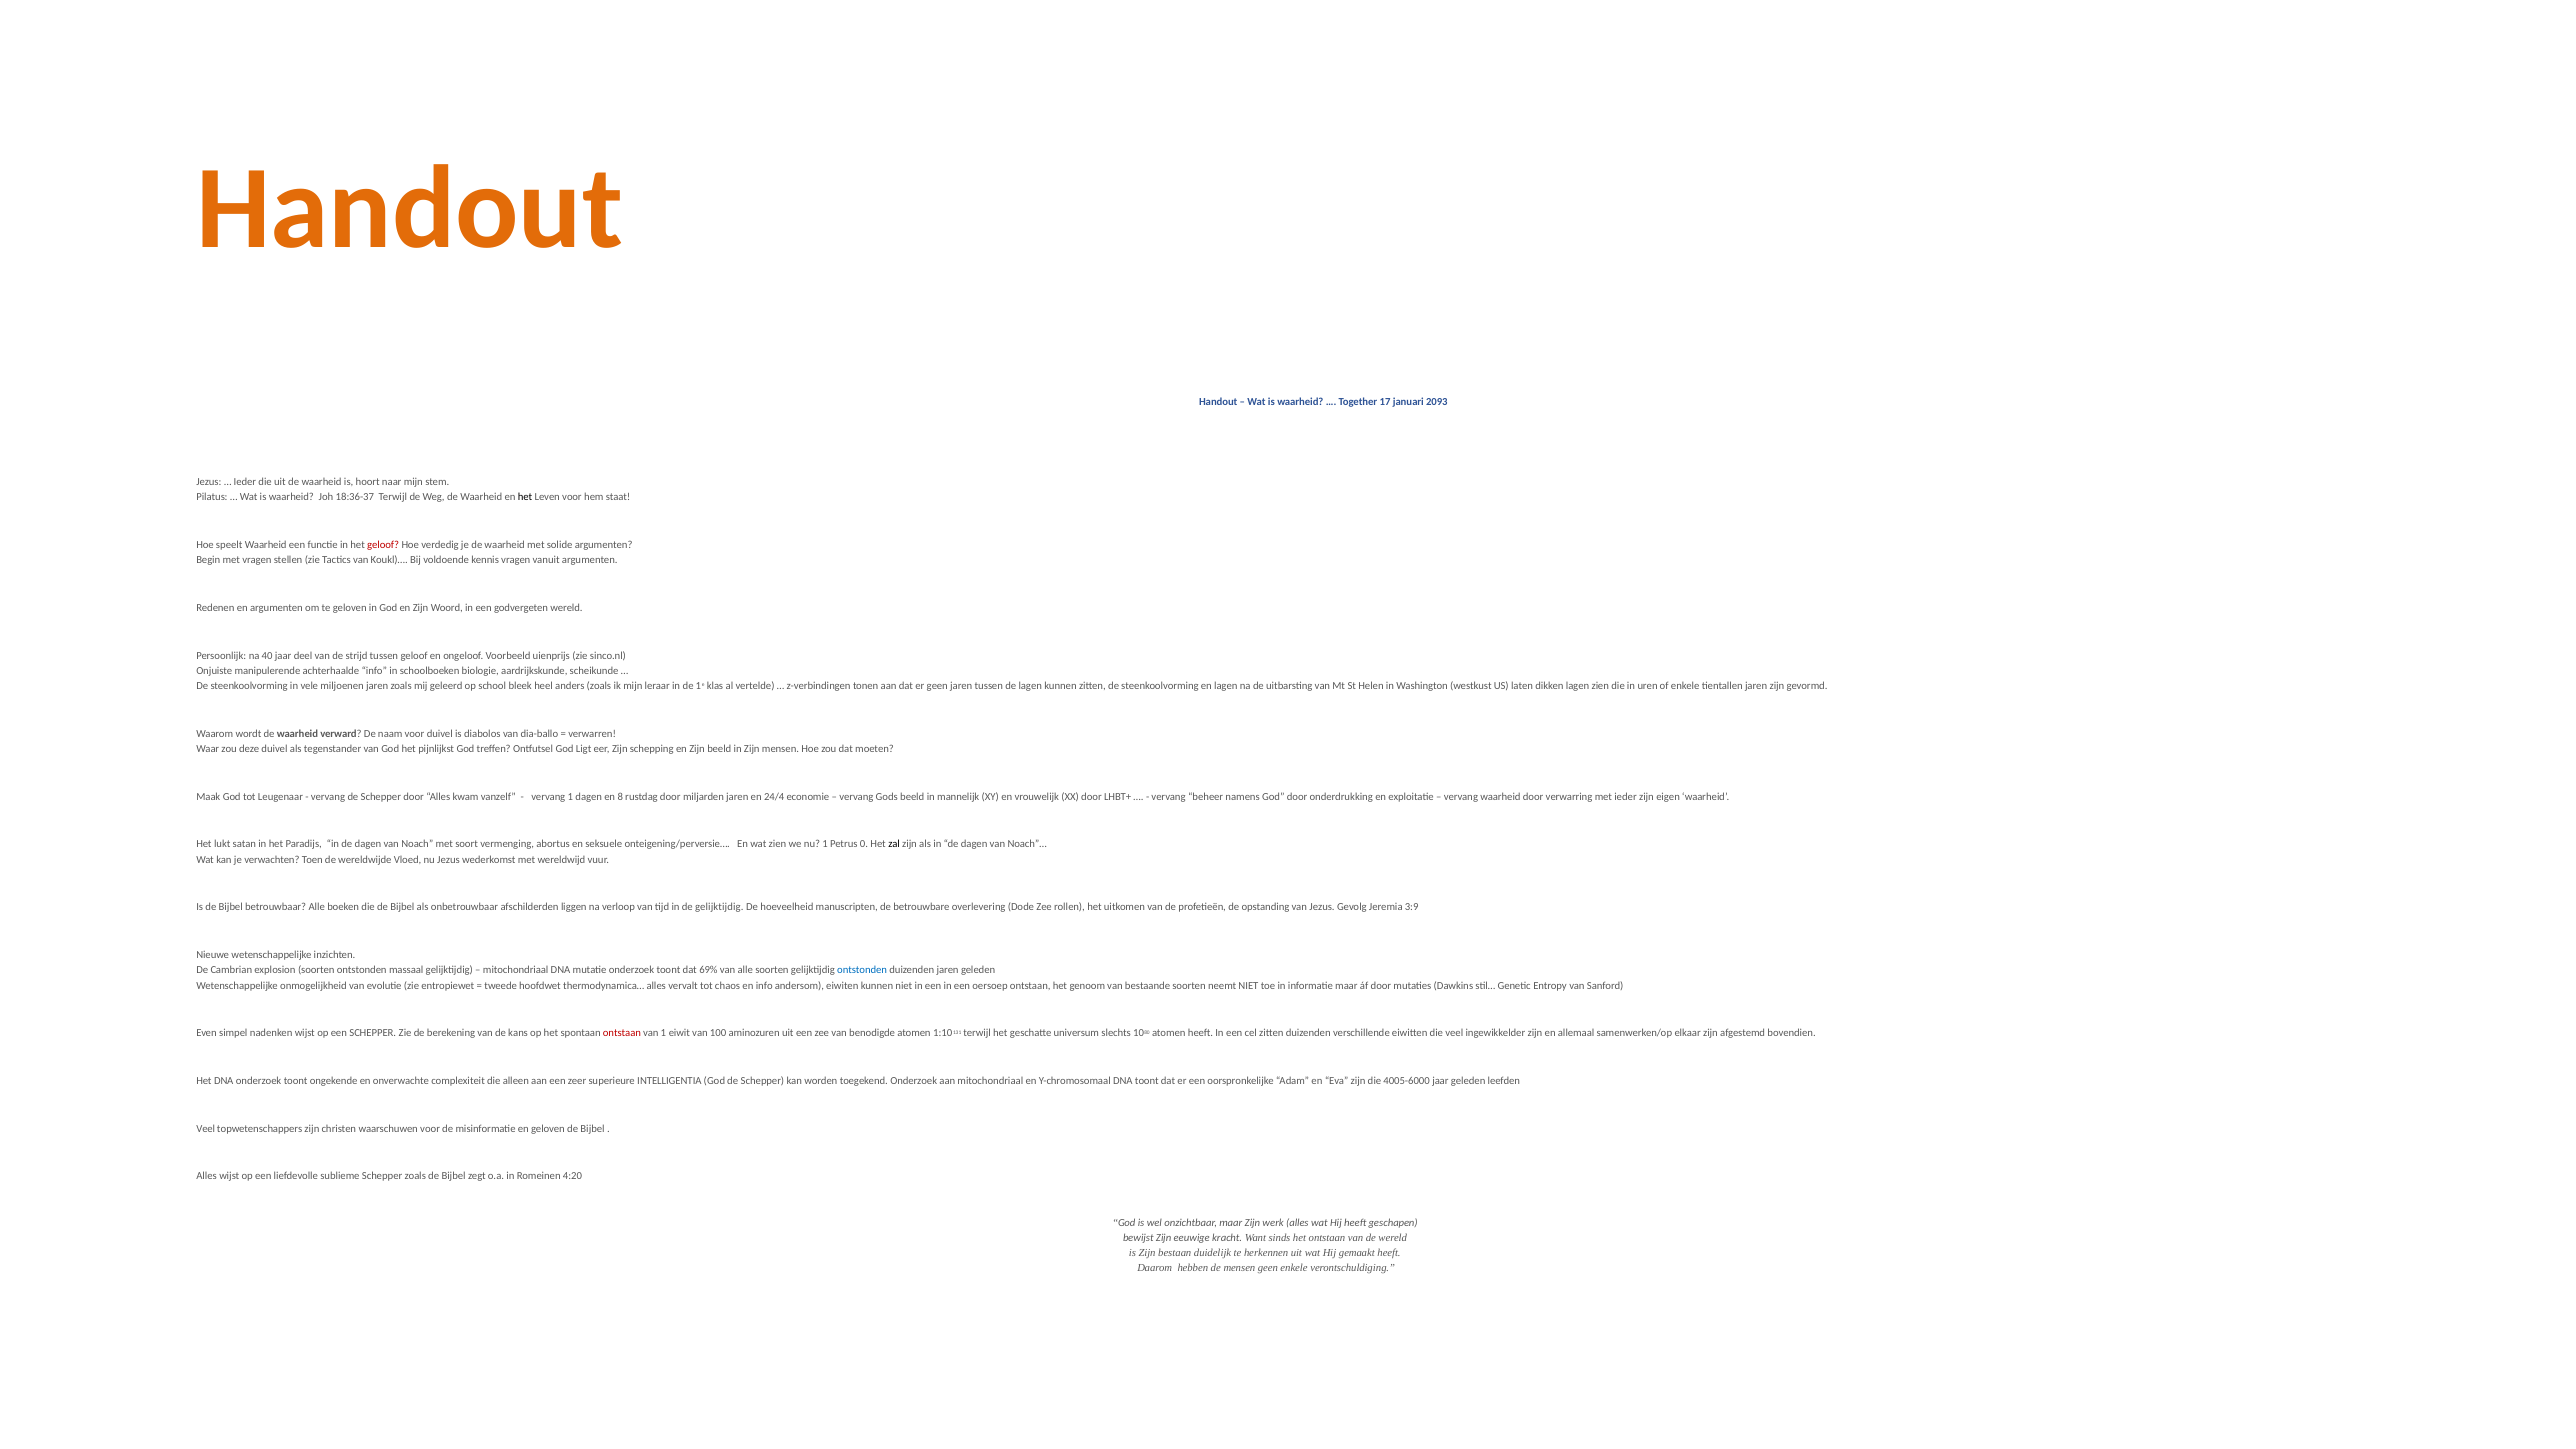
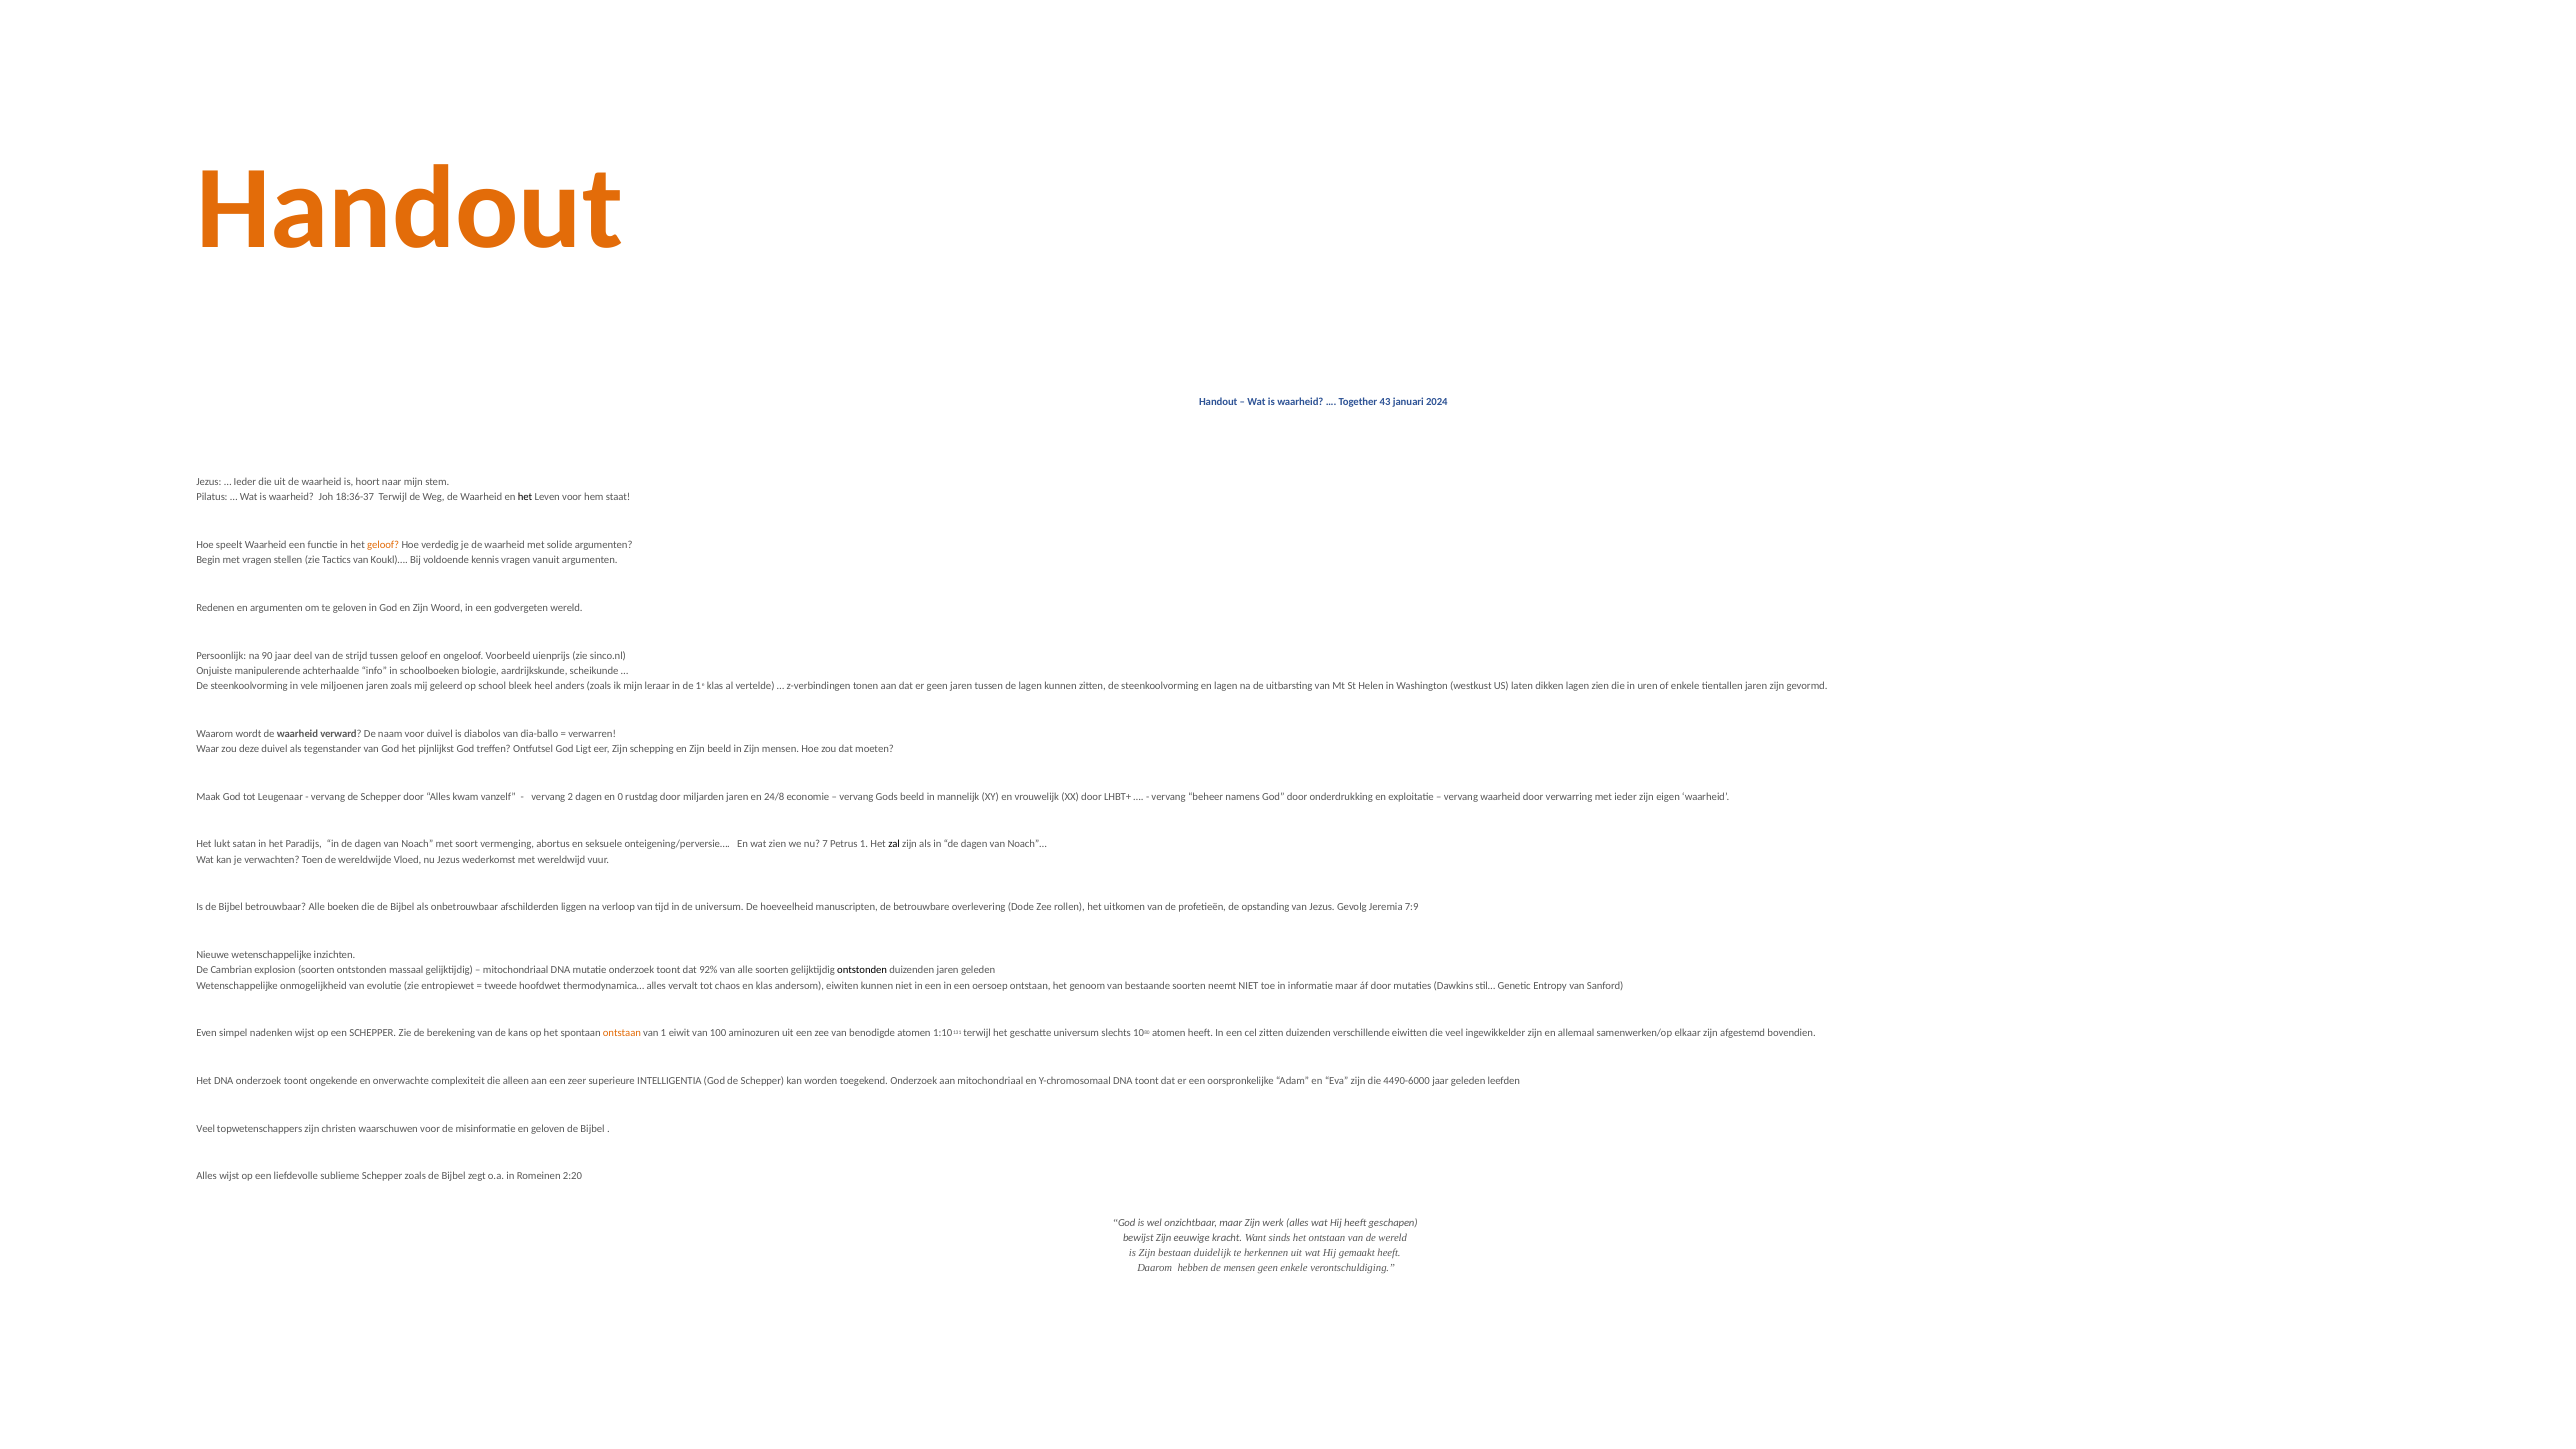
17: 17 -> 43
2093: 2093 -> 2024
geloof at (383, 545) colour: red -> orange
40: 40 -> 90
vervang 1: 1 -> 2
8: 8 -> 0
24/4: 24/4 -> 24/8
nu 1: 1 -> 7
Petrus 0: 0 -> 1
de gelijktijdig: gelijktijdig -> universum
3:9: 3:9 -> 7:9
69%: 69% -> 92%
ontstonden at (862, 970) colour: blue -> black
en info: info -> klas
ontstaan at (622, 1033) colour: red -> orange
4005-6000: 4005-6000 -> 4490-6000
4:20: 4:20 -> 2:20
